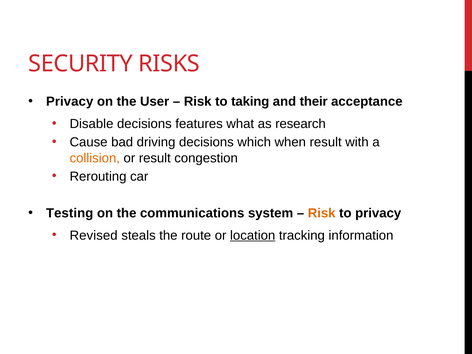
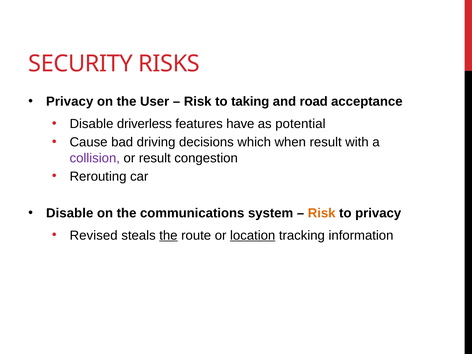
their: their -> road
Disable decisions: decisions -> driverless
what: what -> have
research: research -> potential
collision colour: orange -> purple
Testing at (70, 213): Testing -> Disable
the at (168, 235) underline: none -> present
